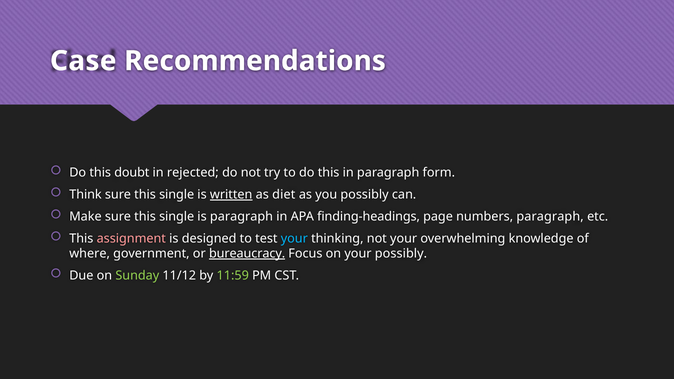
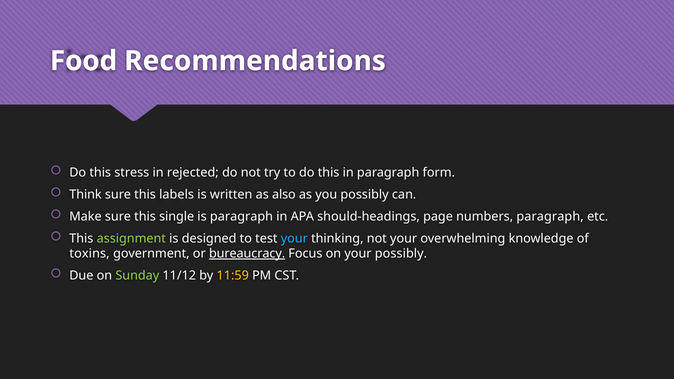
Case: Case -> Food
doubt: doubt -> stress
single at (177, 195): single -> labels
written underline: present -> none
diet: diet -> also
finding-headings: finding-headings -> should-headings
assignment colour: pink -> light green
where: where -> toxins
11:59 colour: light green -> yellow
